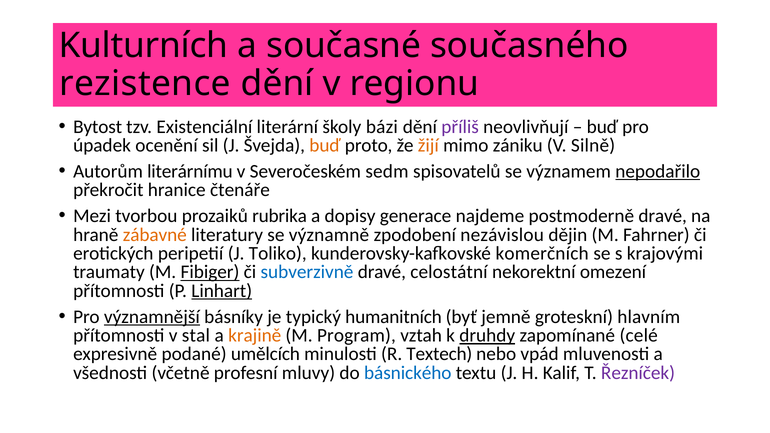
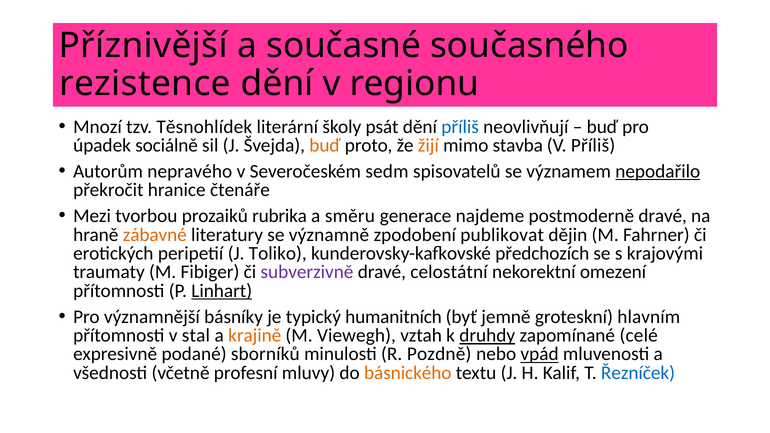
Kulturních: Kulturních -> Příznivější
Bytost: Bytost -> Mnozí
Existenciální: Existenciální -> Těsnohlídek
bázi: bázi -> psát
příliš at (460, 127) colour: purple -> blue
ocenění: ocenění -> sociálně
zániku: zániku -> stavba
V Silně: Silně -> Příliš
literárnímu: literárnímu -> nepravého
dopisy: dopisy -> směru
nezávislou: nezávislou -> publikovat
komerčních: komerčních -> předchozích
Fibiger underline: present -> none
subverzivně colour: blue -> purple
významnější underline: present -> none
Program: Program -> Viewegh
umělcích: umělcích -> sborníků
Textech: Textech -> Pozdně
vpád underline: none -> present
básnického colour: blue -> orange
Řezníček colour: purple -> blue
